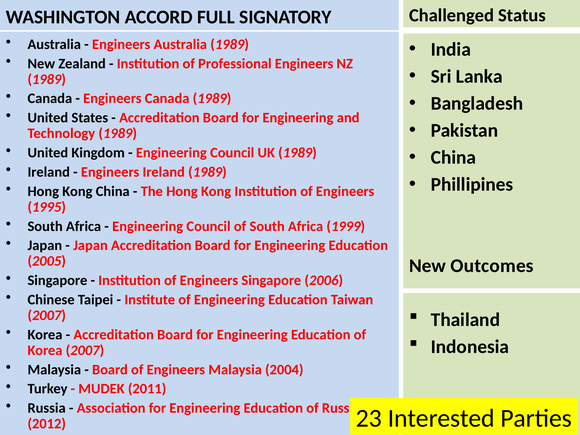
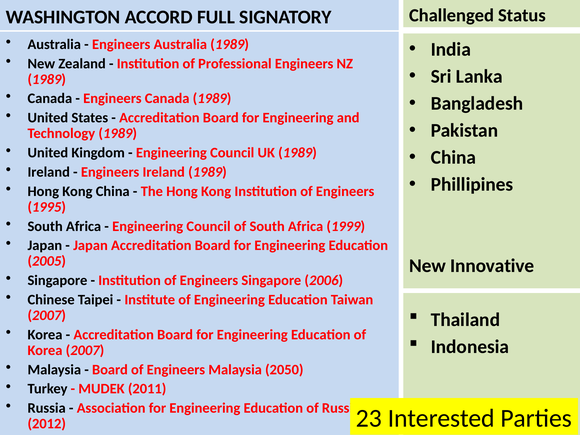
Outcomes: Outcomes -> Innovative
2004: 2004 -> 2050
